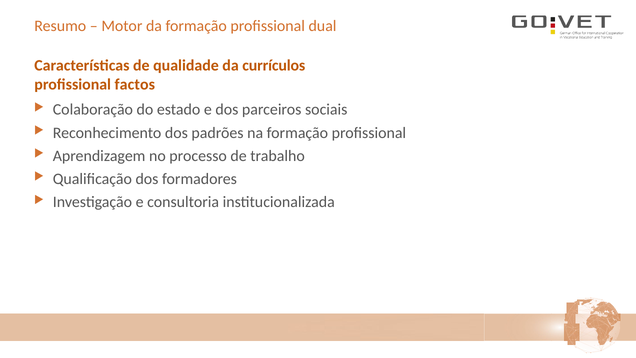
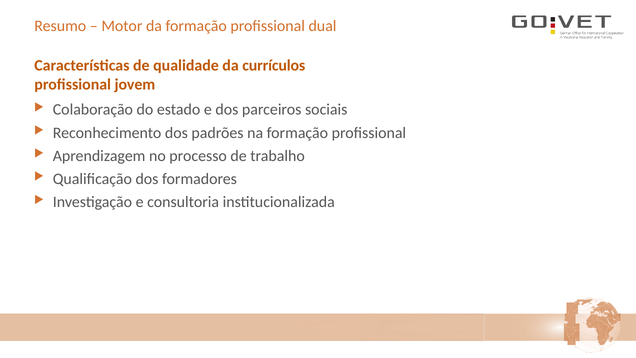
factos: factos -> jovem
